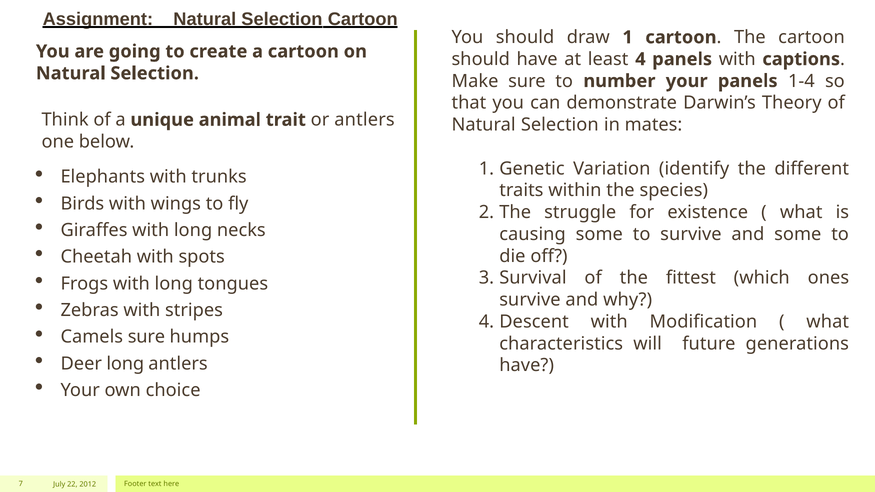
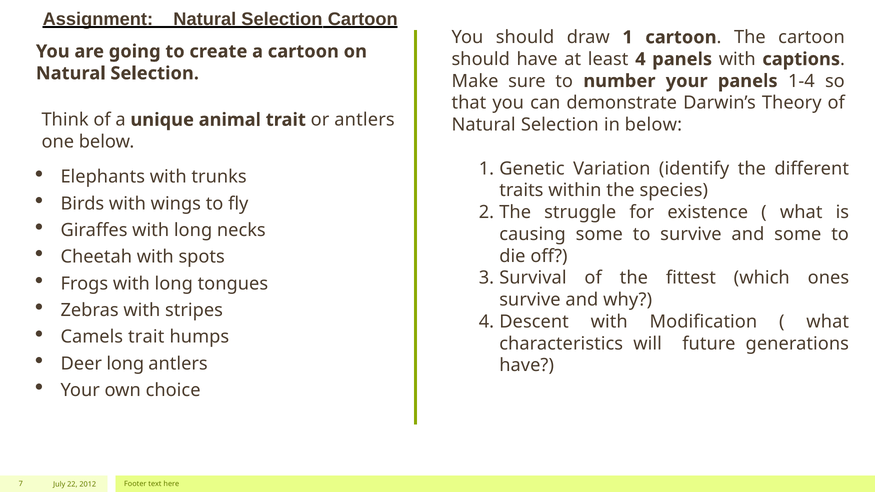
in mates: mates -> below
Camels sure: sure -> trait
